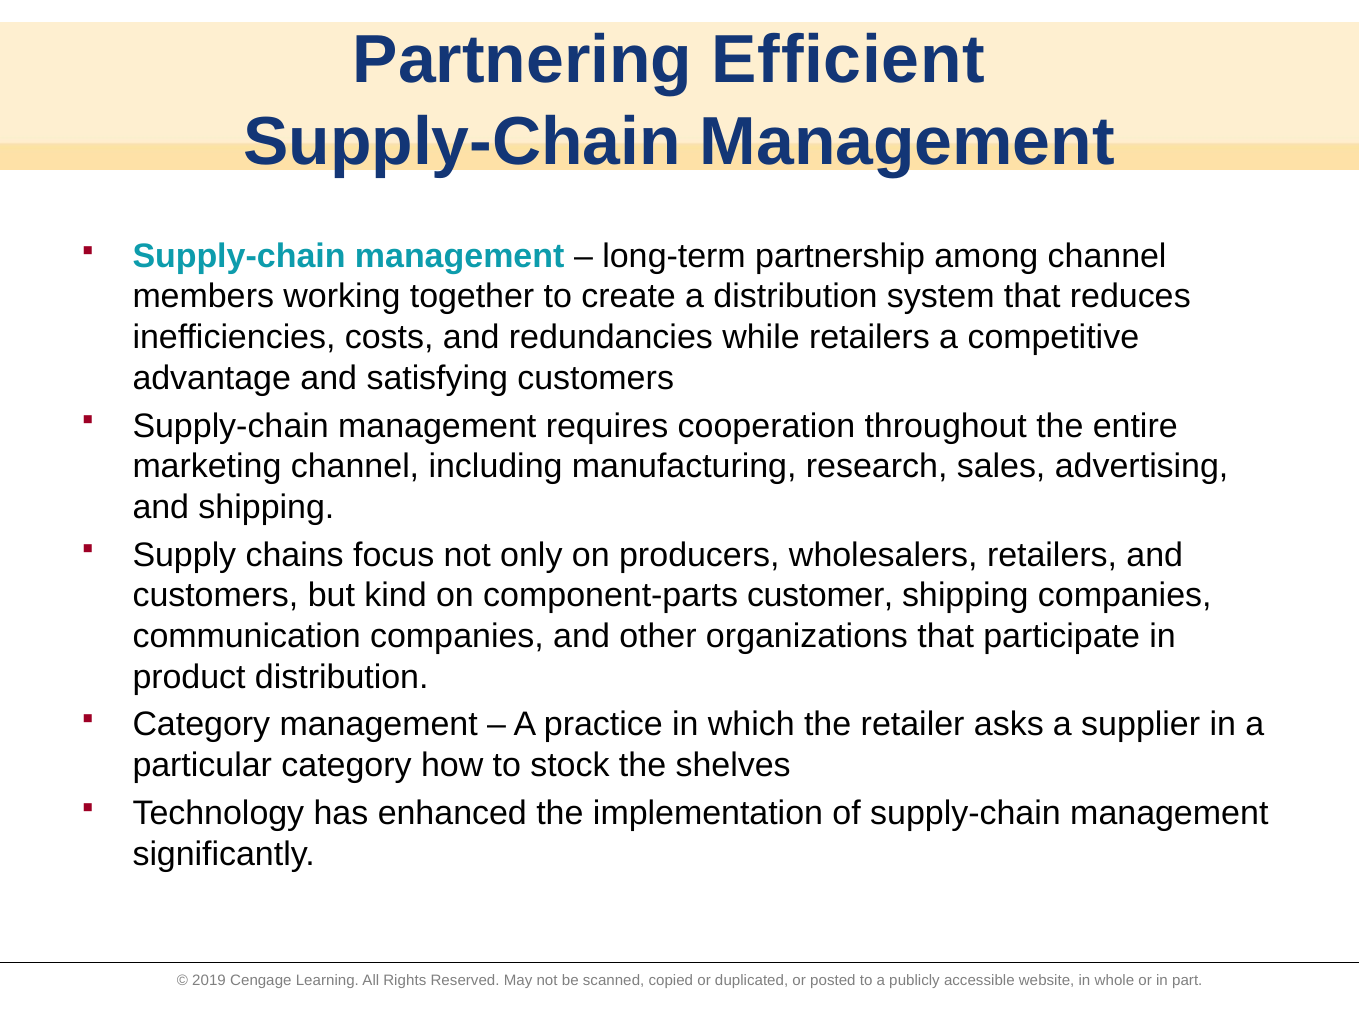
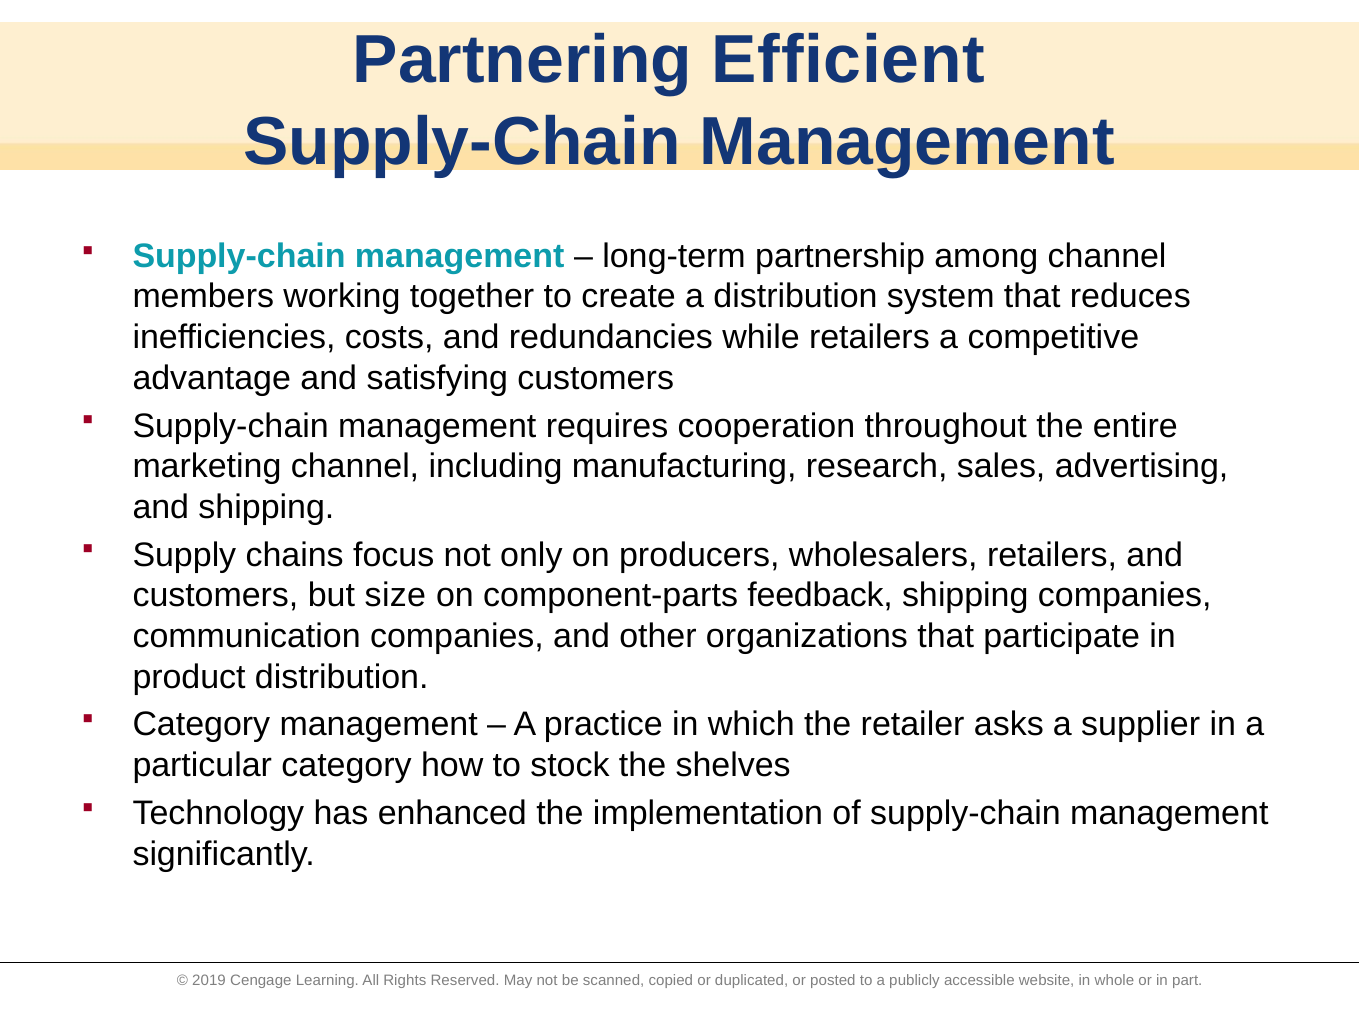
kind: kind -> size
customer: customer -> feedback
